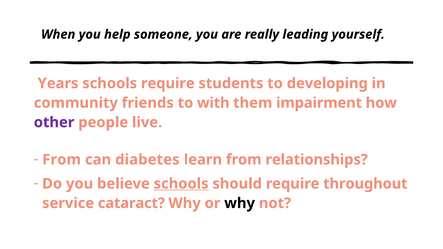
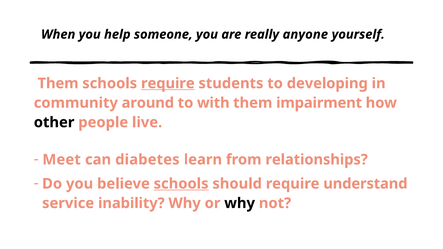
leading: leading -> anyone
Years at (58, 83): Years -> Them
require at (168, 83) underline: none -> present
friends: friends -> around
other colour: purple -> black
From at (62, 160): From -> Meet
throughout: throughout -> understand
cataract: cataract -> inability
